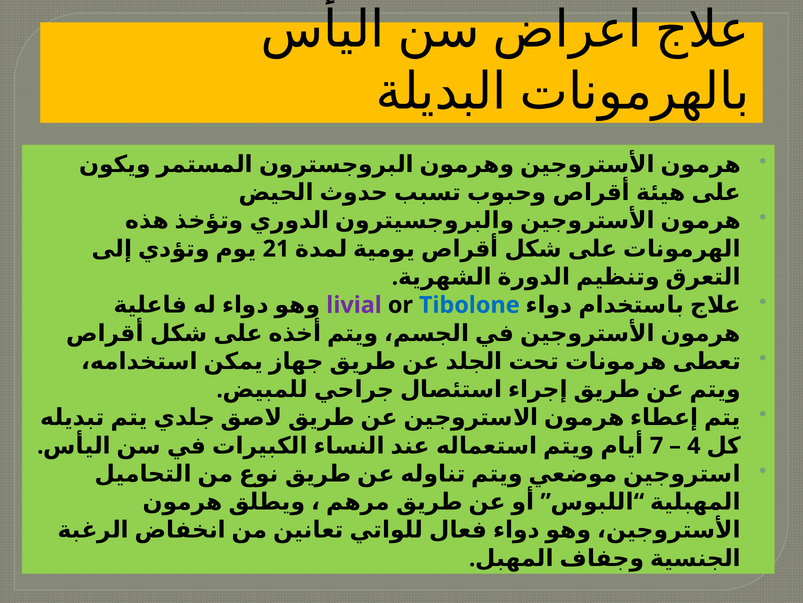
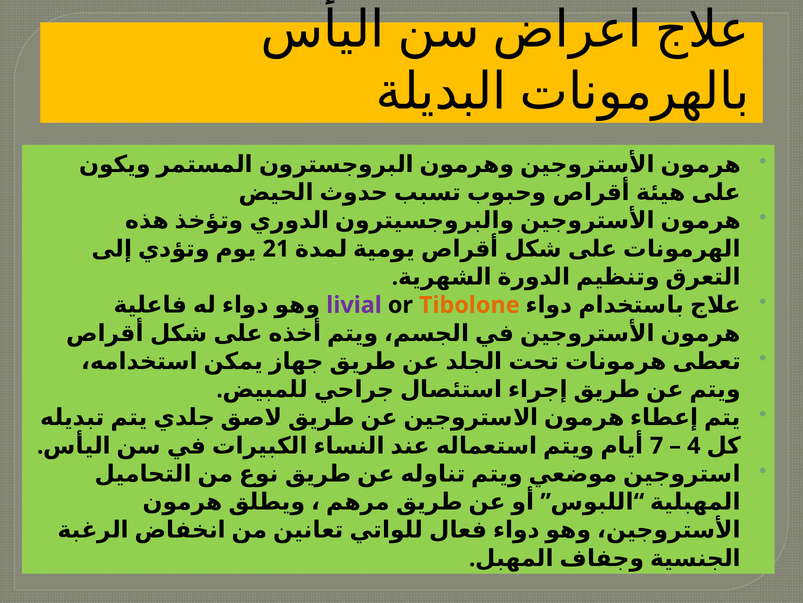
Tibolone colour: blue -> orange
